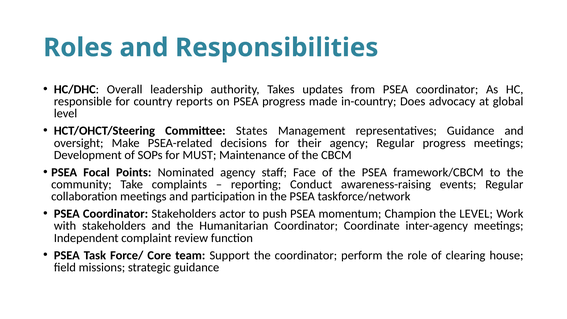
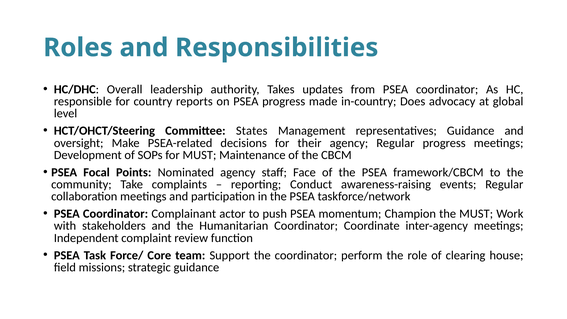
Coordinator Stakeholders: Stakeholders -> Complainant
the LEVEL: LEVEL -> MUST
